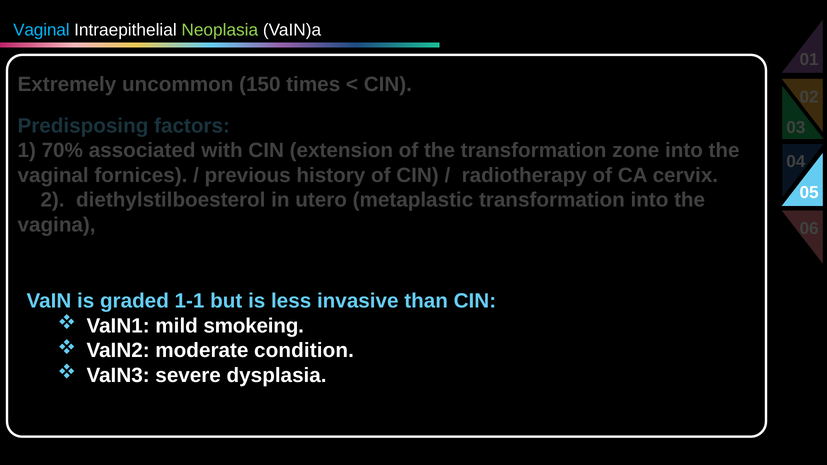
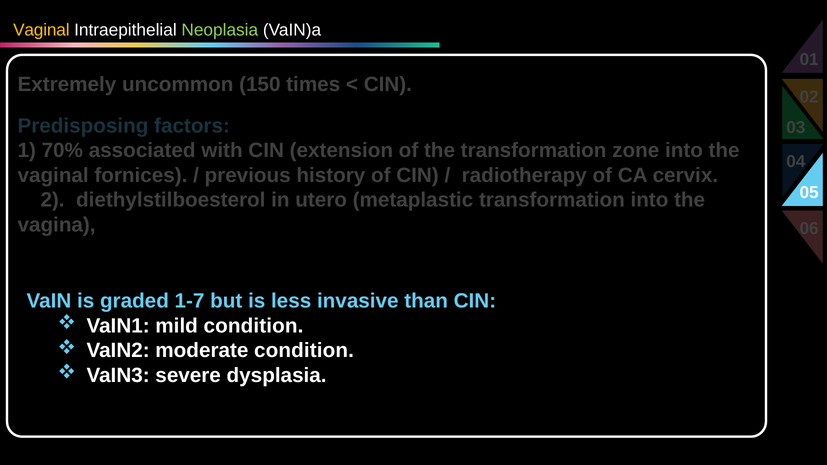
Vaginal at (41, 30) colour: light blue -> yellow
1-1: 1-1 -> 1-7
mild smokeing: smokeing -> condition
